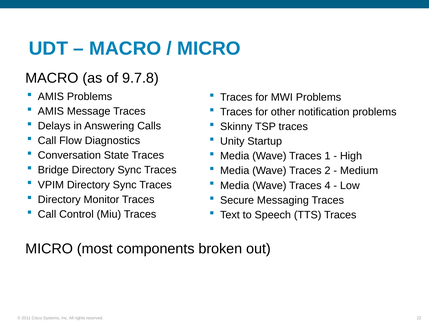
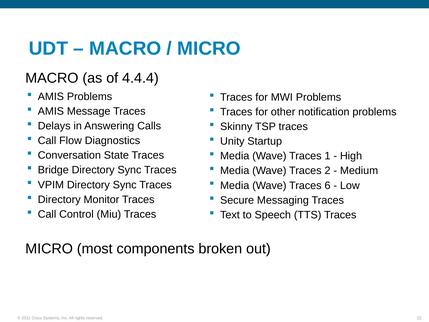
9.7.8: 9.7.8 -> 4.4.4
4: 4 -> 6
